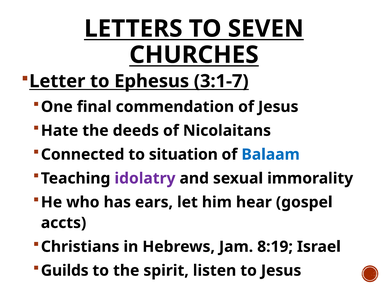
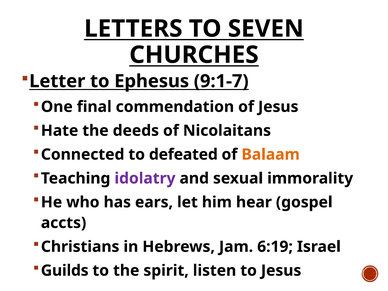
3:1-7: 3:1-7 -> 9:1-7
situation: situation -> defeated
Balaam colour: blue -> orange
8:19: 8:19 -> 6:19
